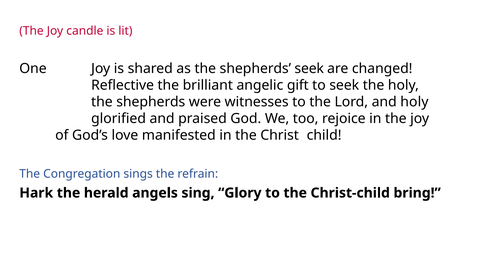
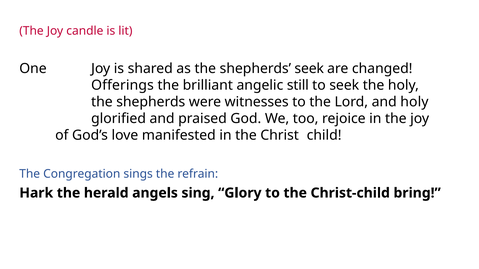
Reflective: Reflective -> Offerings
gift: gift -> still
